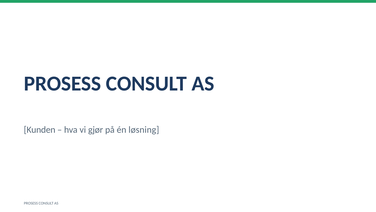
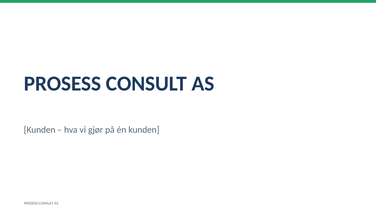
én løsning: løsning -> kunden
